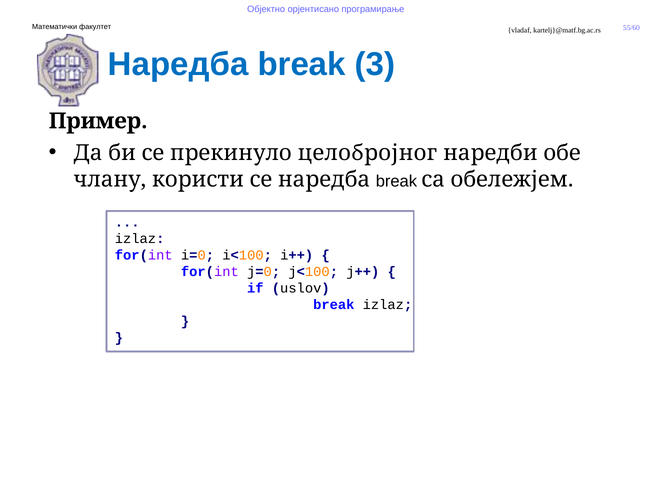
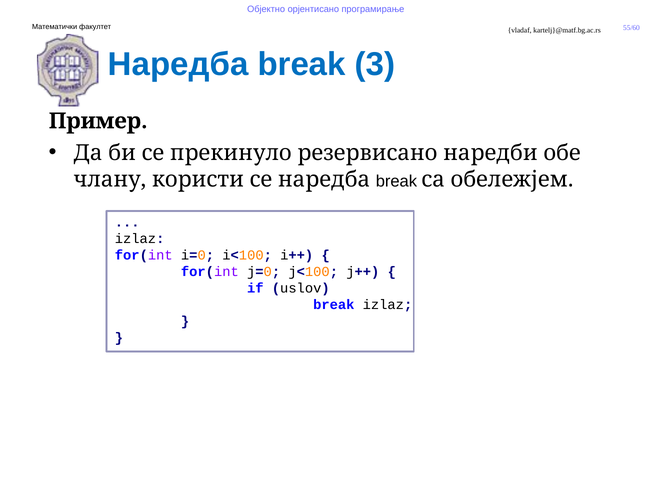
целобројног: целобројног -> резервисано
